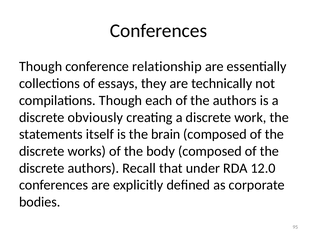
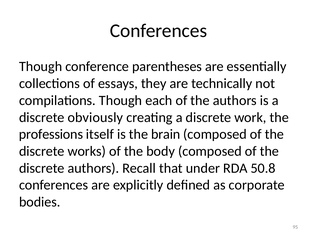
relationship: relationship -> parentheses
statements: statements -> professions
12.0: 12.0 -> 50.8
